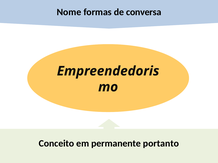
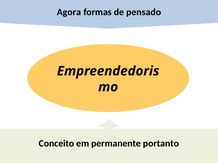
Nome: Nome -> Agora
conversa: conversa -> pensado
